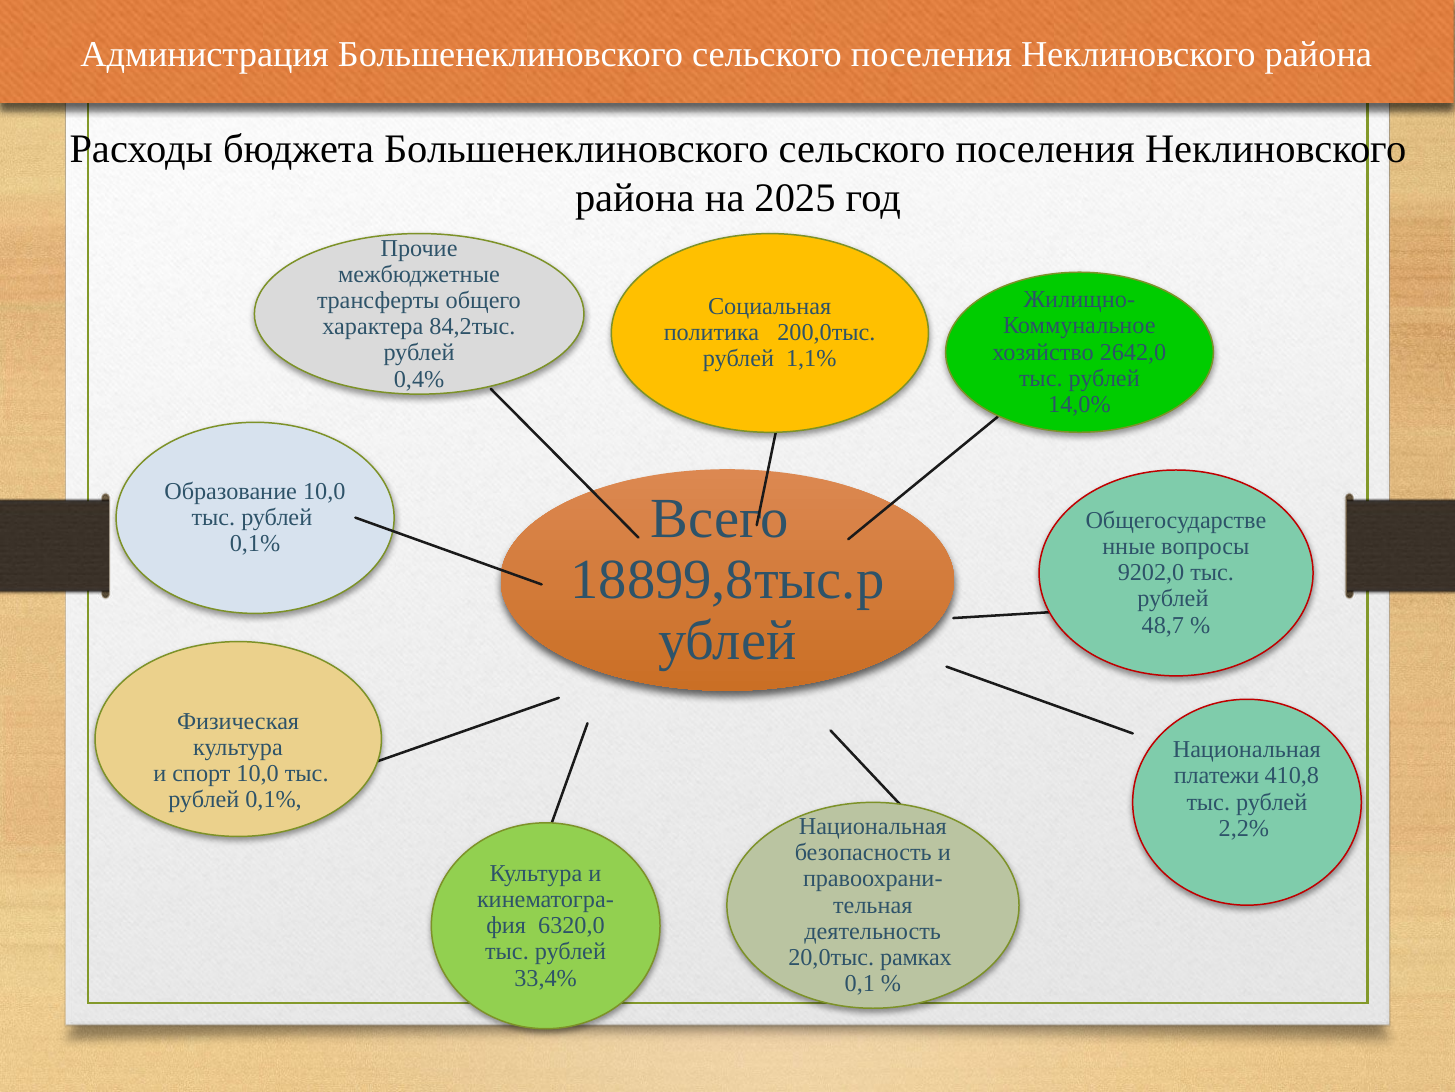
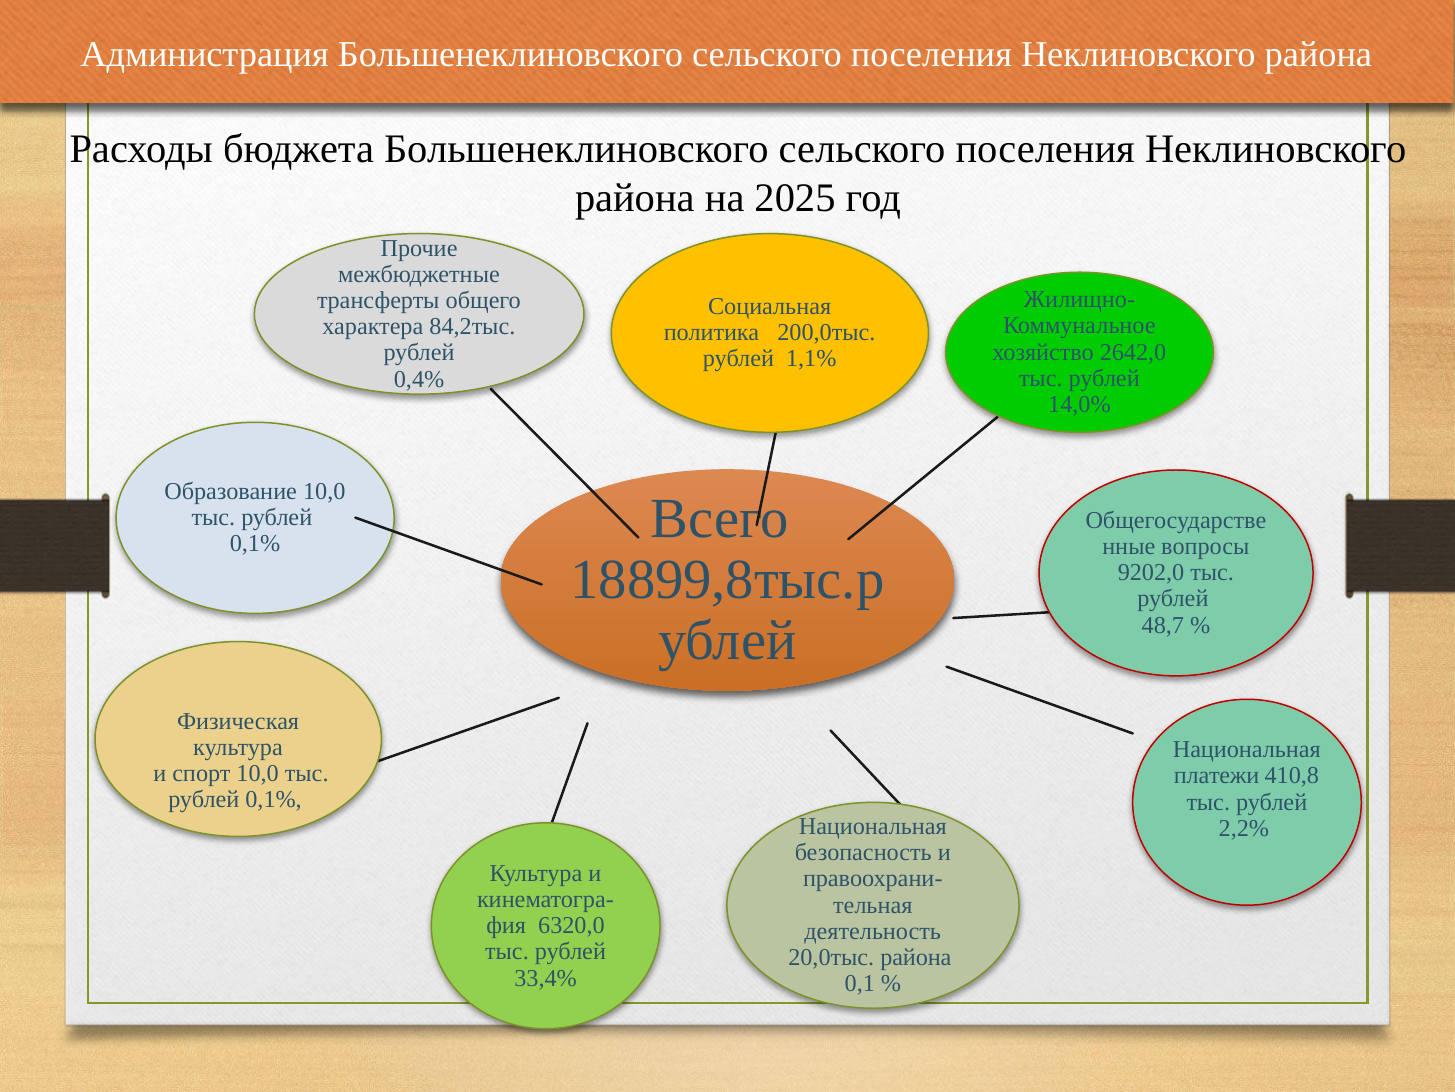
20,0тыс рамках: рамках -> района
